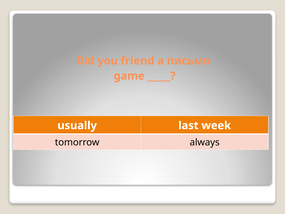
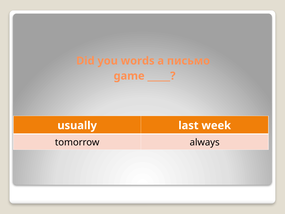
friend: friend -> words
